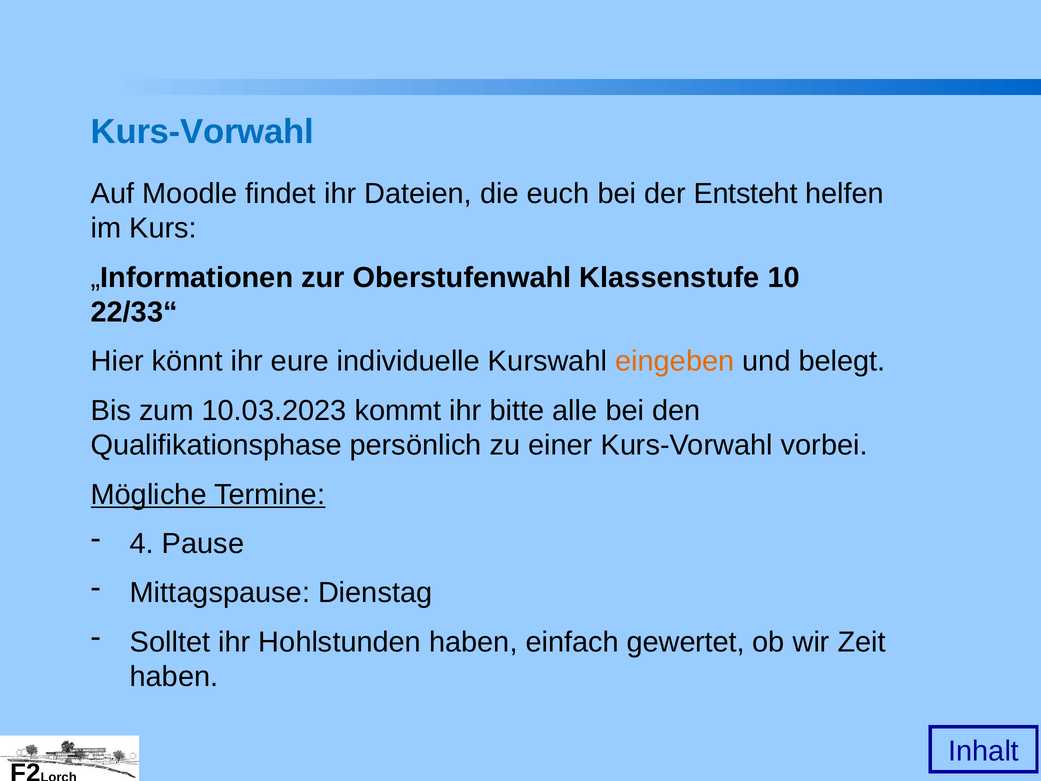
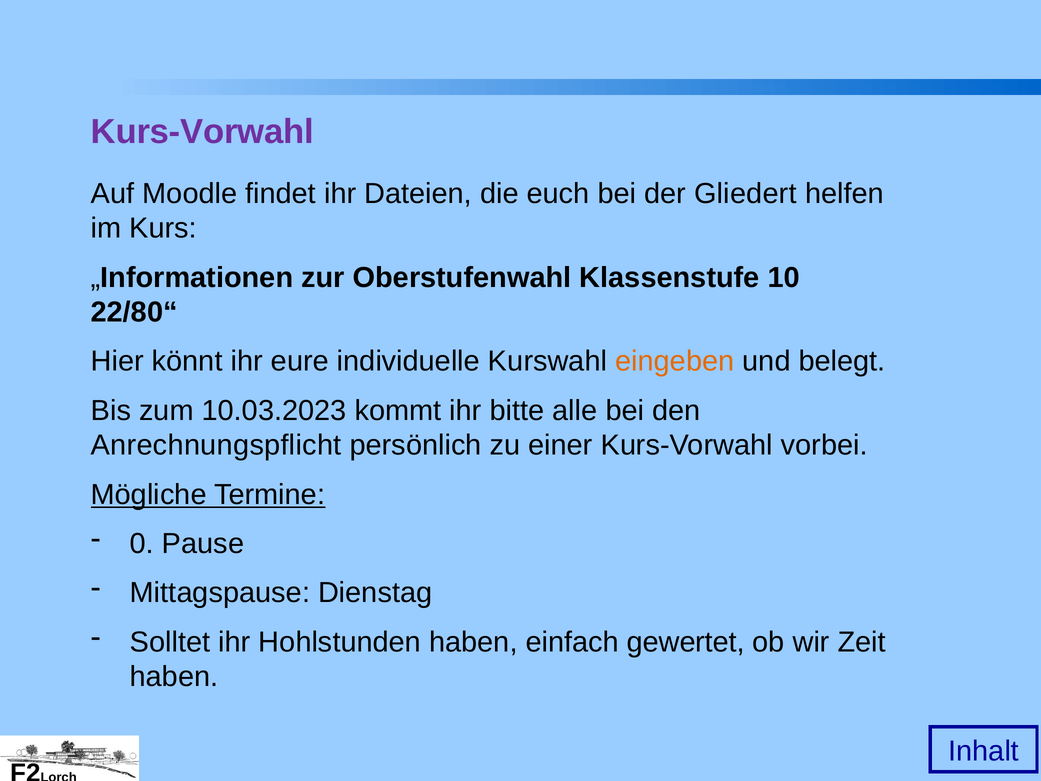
Kurs-Vorwahl at (202, 132) colour: blue -> purple
Entsteht: Entsteht -> Gliedert
22/33“: 22/33“ -> 22/80“
Qualifikationsphase: Qualifikationsphase -> Anrechnungspflicht
4: 4 -> 0
